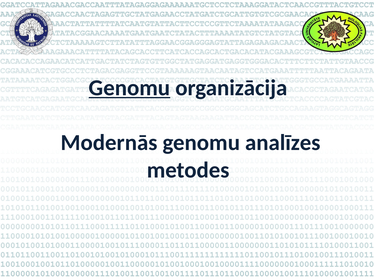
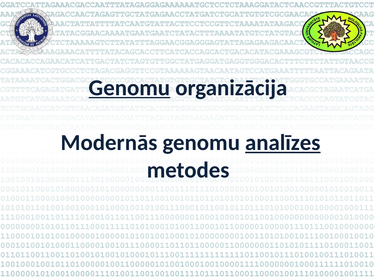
analīzes underline: none -> present
